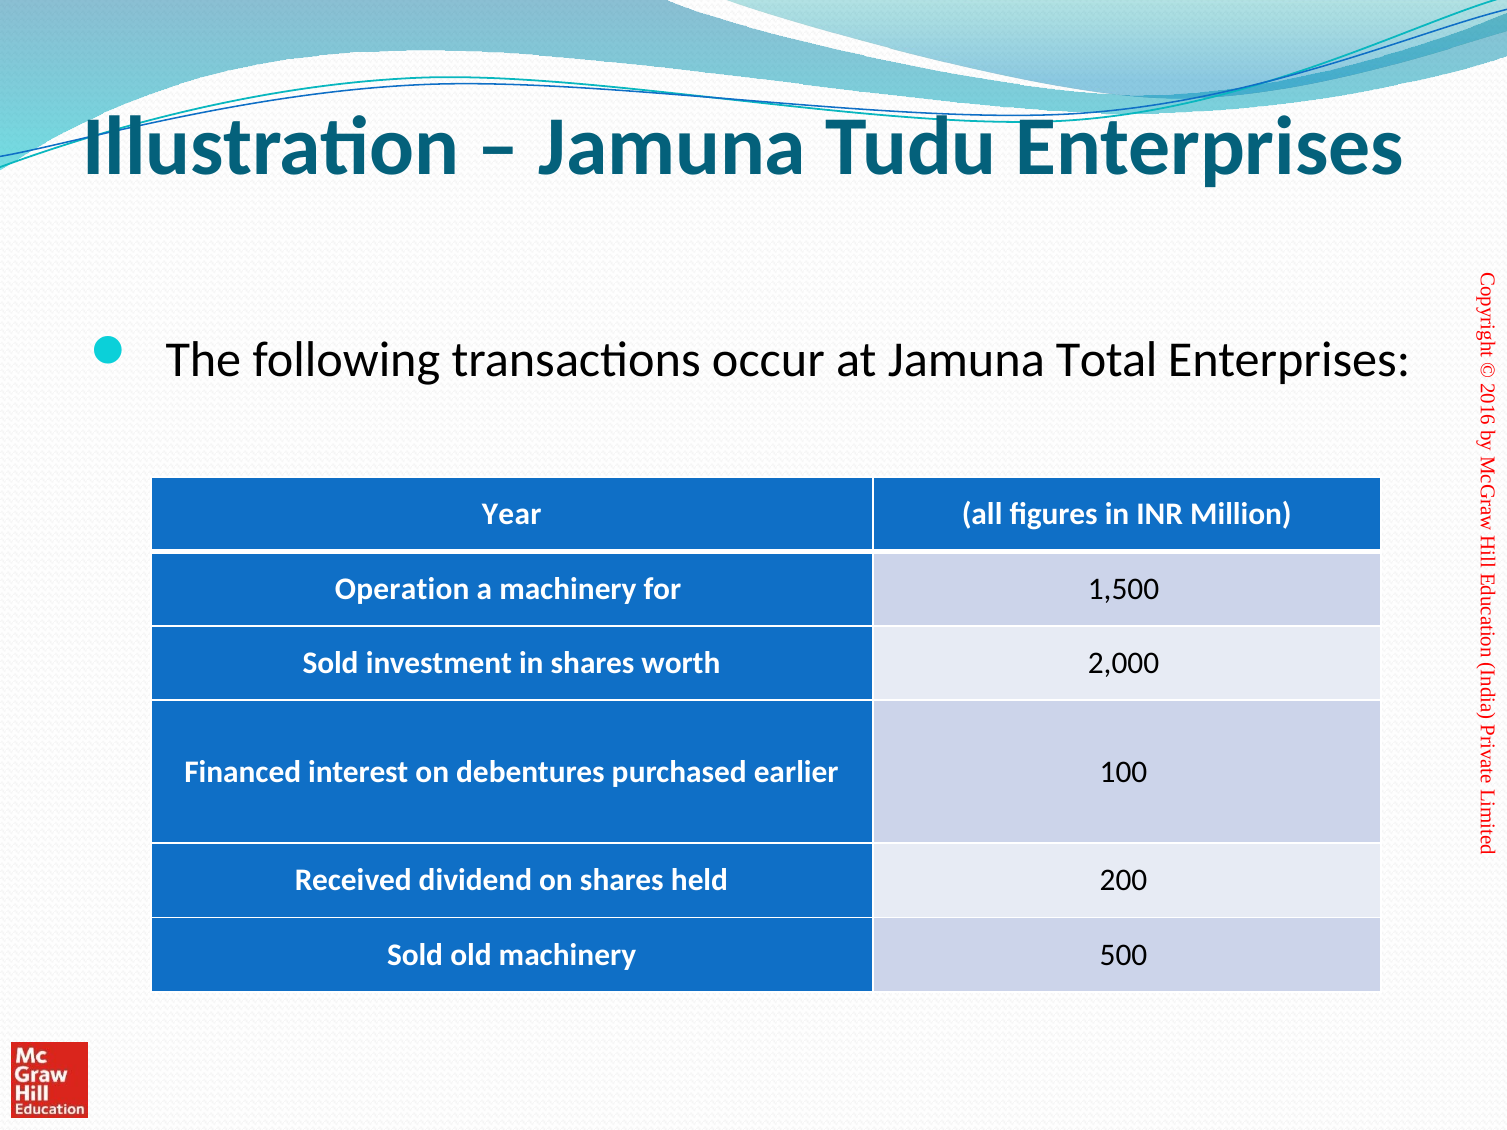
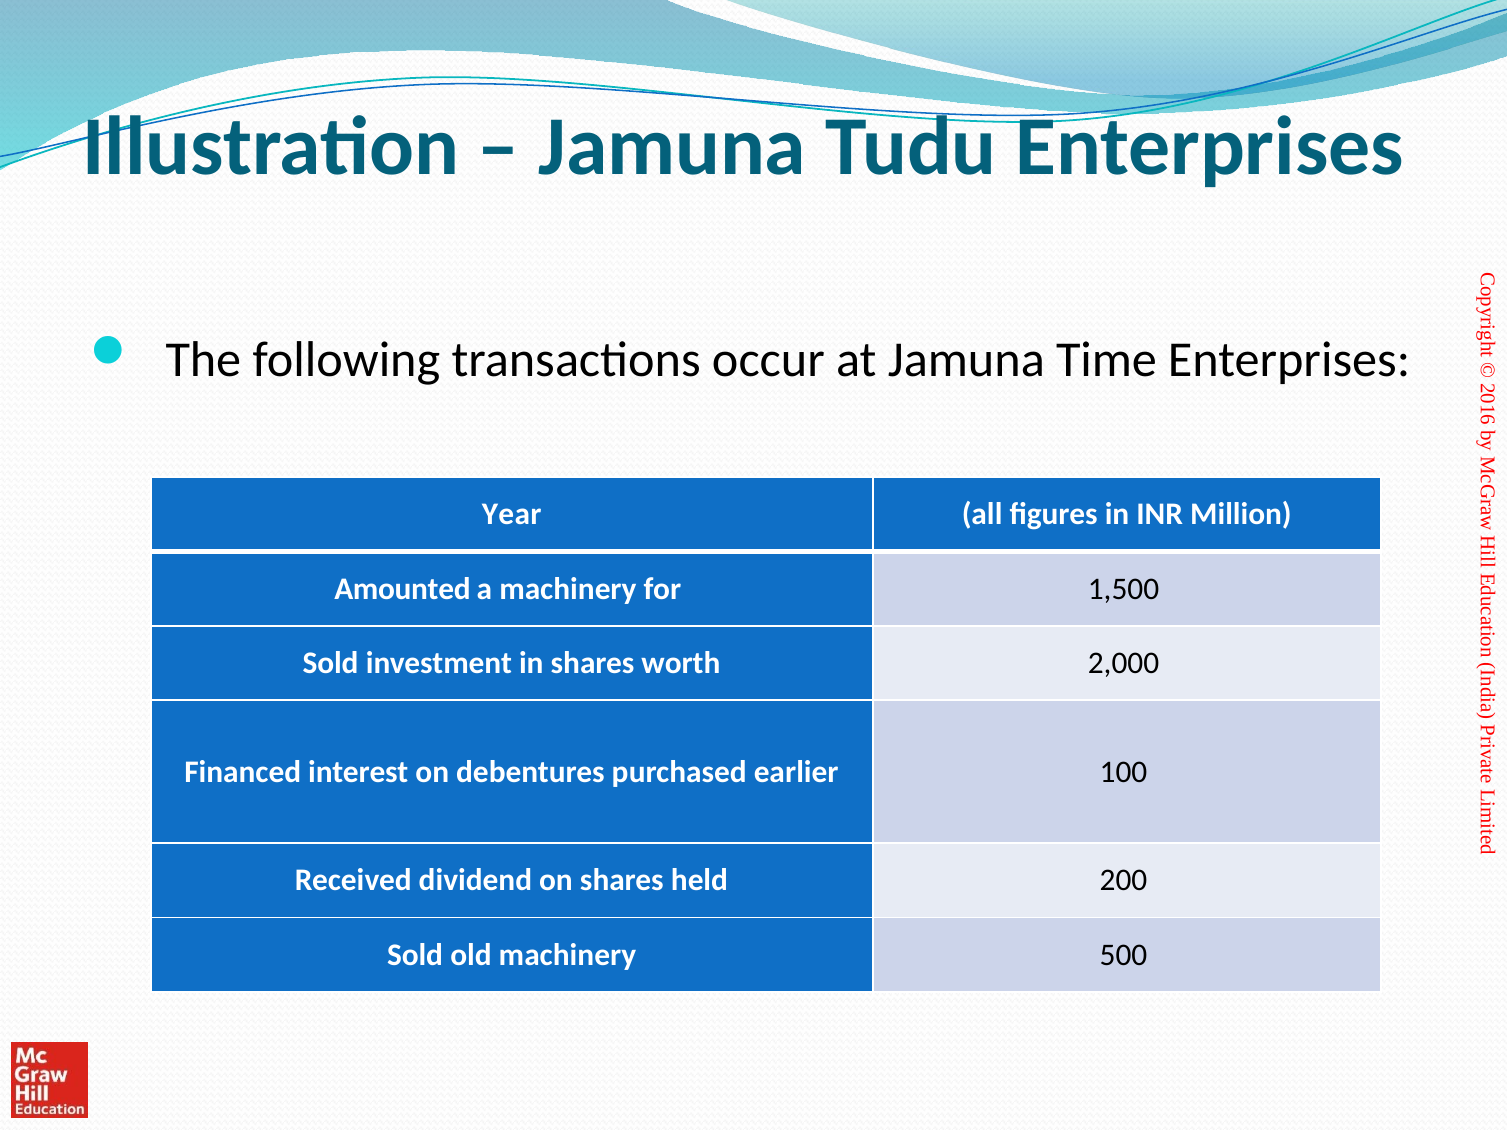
Total: Total -> Time
Operation: Operation -> Amounted
